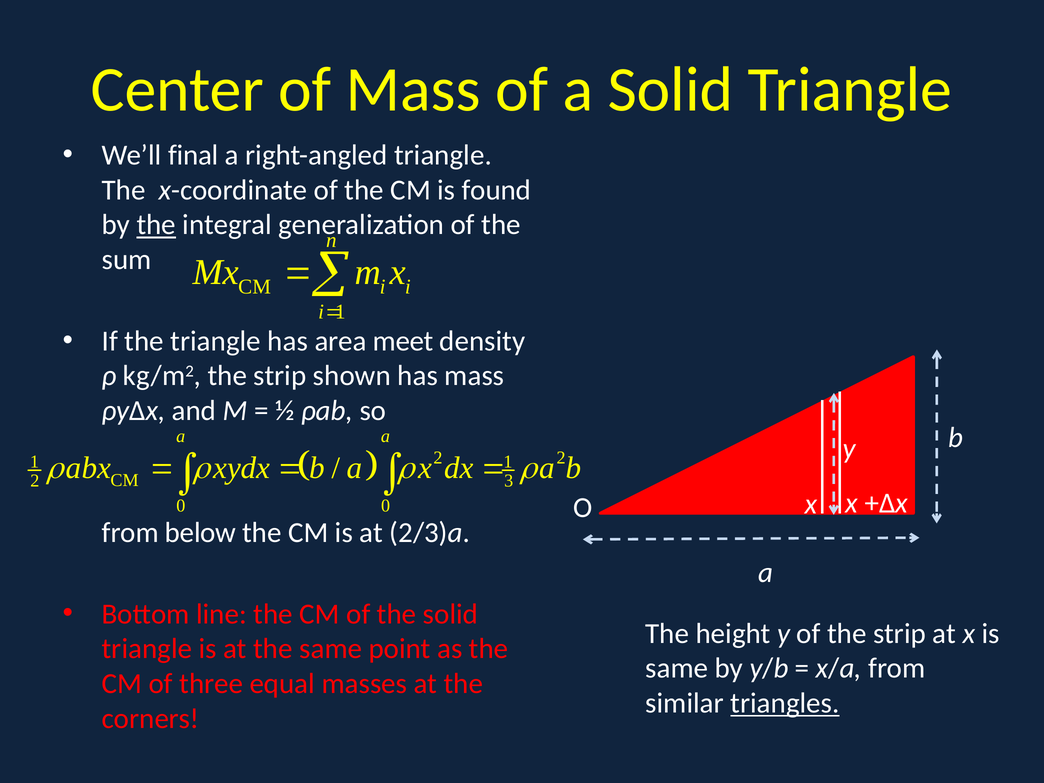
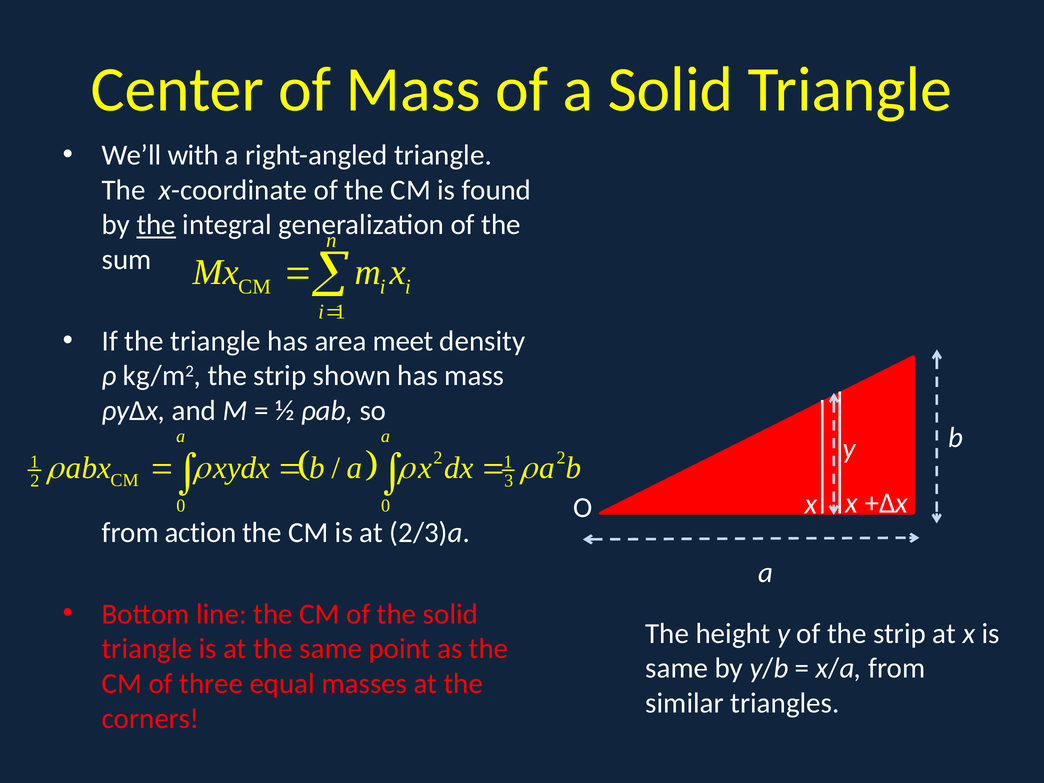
final: final -> with
below: below -> action
triangles underline: present -> none
